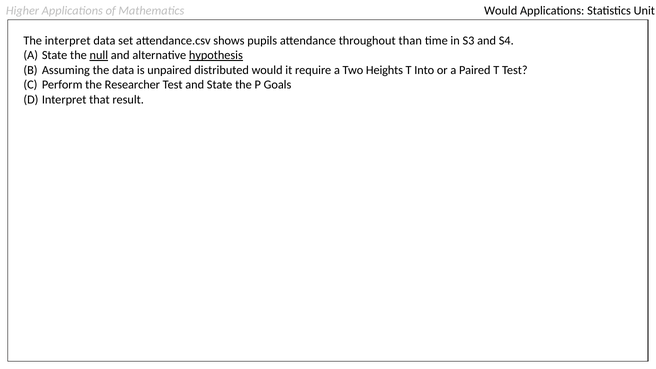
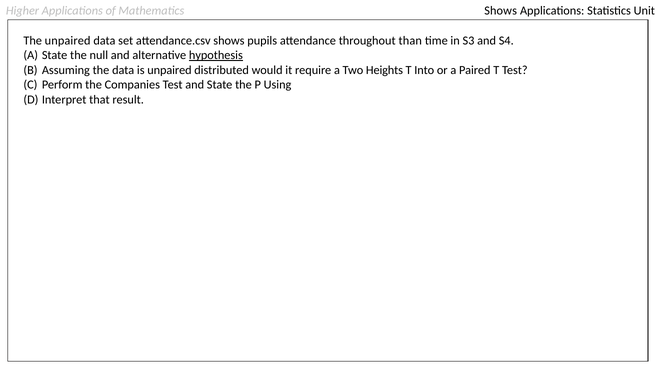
Mathematics Would: Would -> Shows
The interpret: interpret -> unpaired
null underline: present -> none
Researcher: Researcher -> Companies
Goals: Goals -> Using
